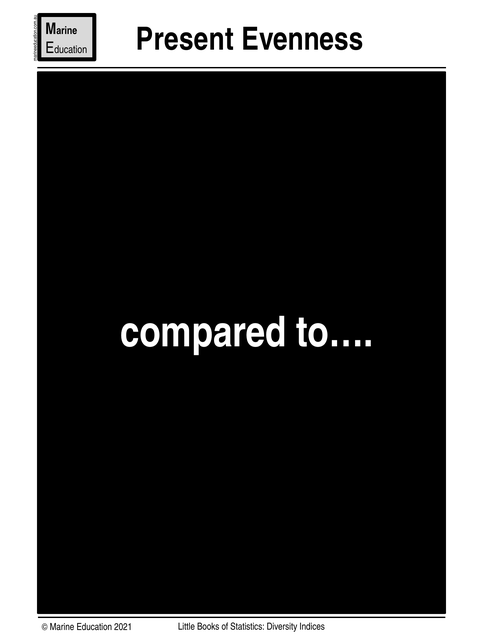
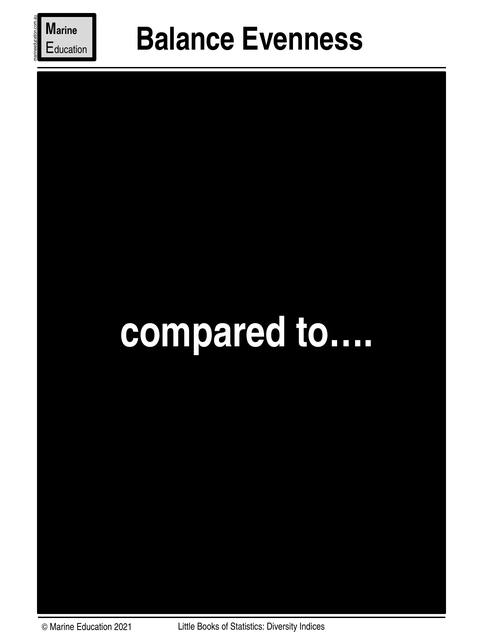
Present: Present -> Balance
